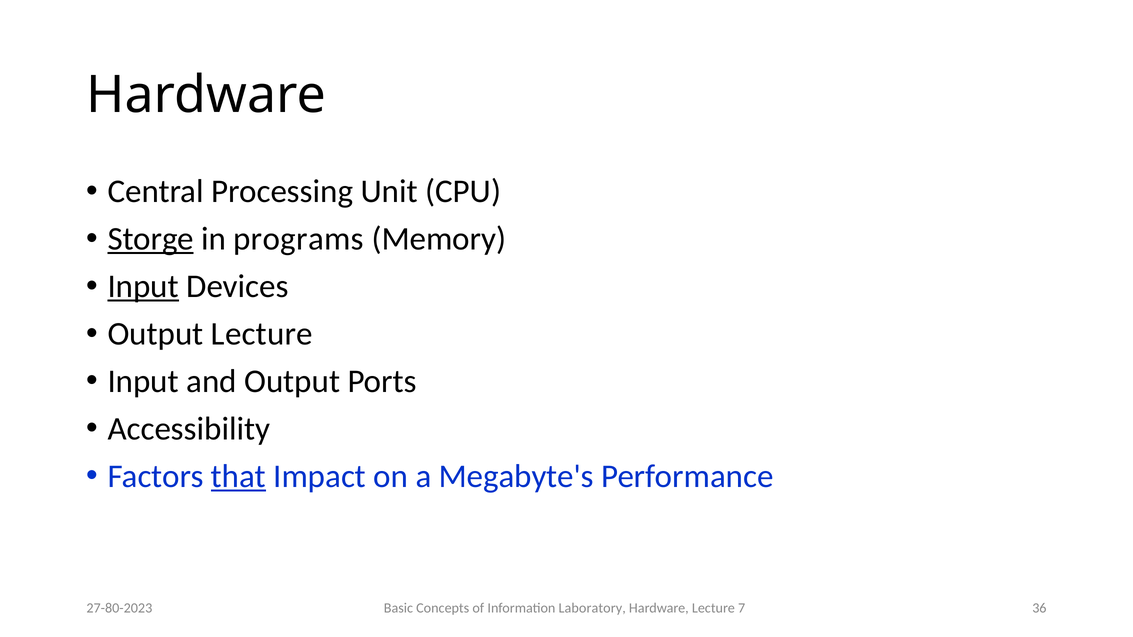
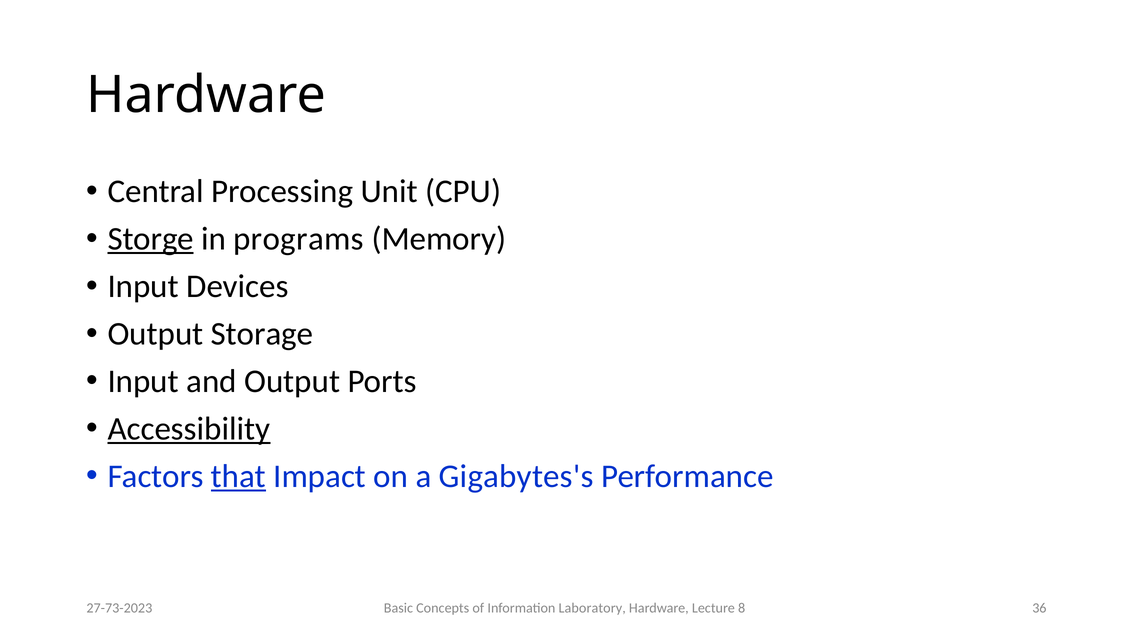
Input at (143, 287) underline: present -> none
Output Lecture: Lecture -> Storage
Accessibility underline: none -> present
Megabyte's: Megabyte's -> Gigabytes's
7: 7 -> 8
27-80-2023: 27-80-2023 -> 27-73-2023
